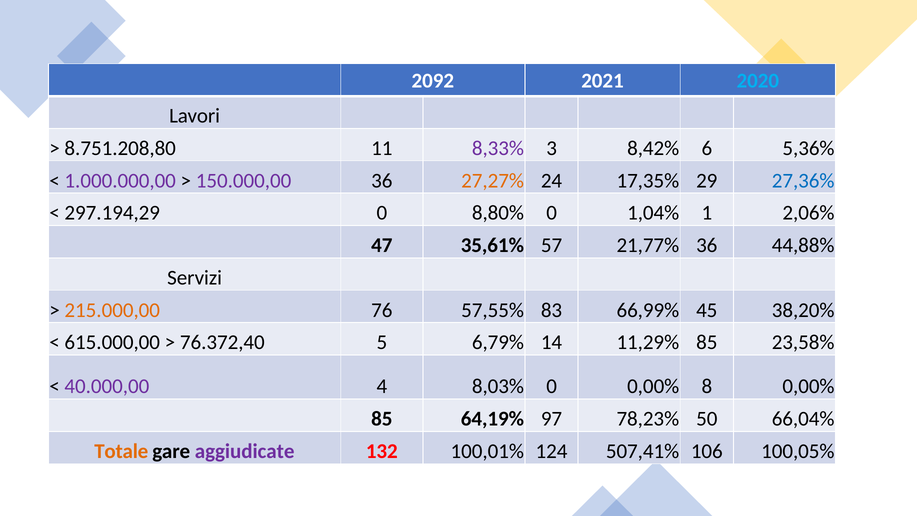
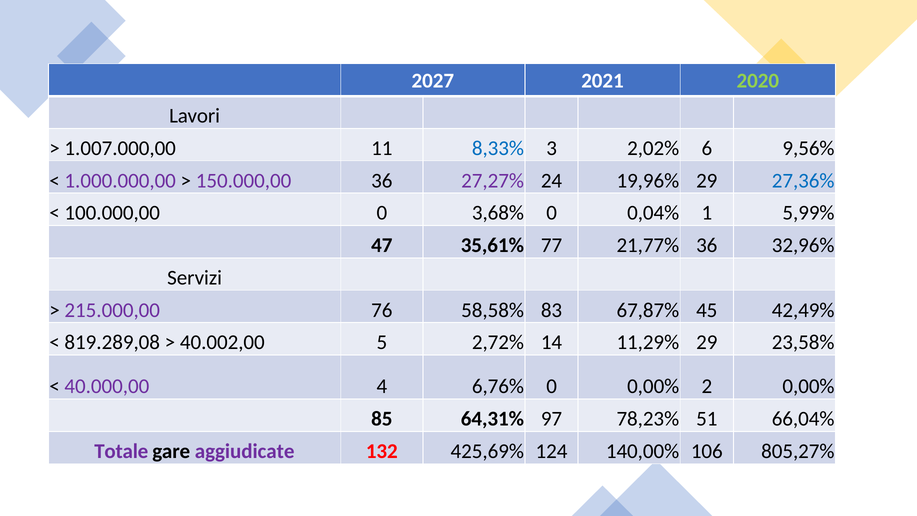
2092: 2092 -> 2027
2020 colour: light blue -> light green
8.751.208,80: 8.751.208,80 -> 1.007.000,00
8,33% colour: purple -> blue
8,42%: 8,42% -> 2,02%
5,36%: 5,36% -> 9,56%
27,27% colour: orange -> purple
17,35%: 17,35% -> 19,96%
297.194,29: 297.194,29 -> 100.000,00
8,80%: 8,80% -> 3,68%
1,04%: 1,04% -> 0,04%
2,06%: 2,06% -> 5,99%
57: 57 -> 77
44,88%: 44,88% -> 32,96%
215.000,00 colour: orange -> purple
57,55%: 57,55% -> 58,58%
66,99%: 66,99% -> 67,87%
38,20%: 38,20% -> 42,49%
615.000,00: 615.000,00 -> 819.289,08
76.372,40: 76.372,40 -> 40.002,00
6,79%: 6,79% -> 2,72%
11,29% 85: 85 -> 29
8,03%: 8,03% -> 6,76%
8: 8 -> 2
64,19%: 64,19% -> 64,31%
50: 50 -> 51
Totale colour: orange -> purple
100,01%: 100,01% -> 425,69%
507,41%: 507,41% -> 140,00%
100,05%: 100,05% -> 805,27%
